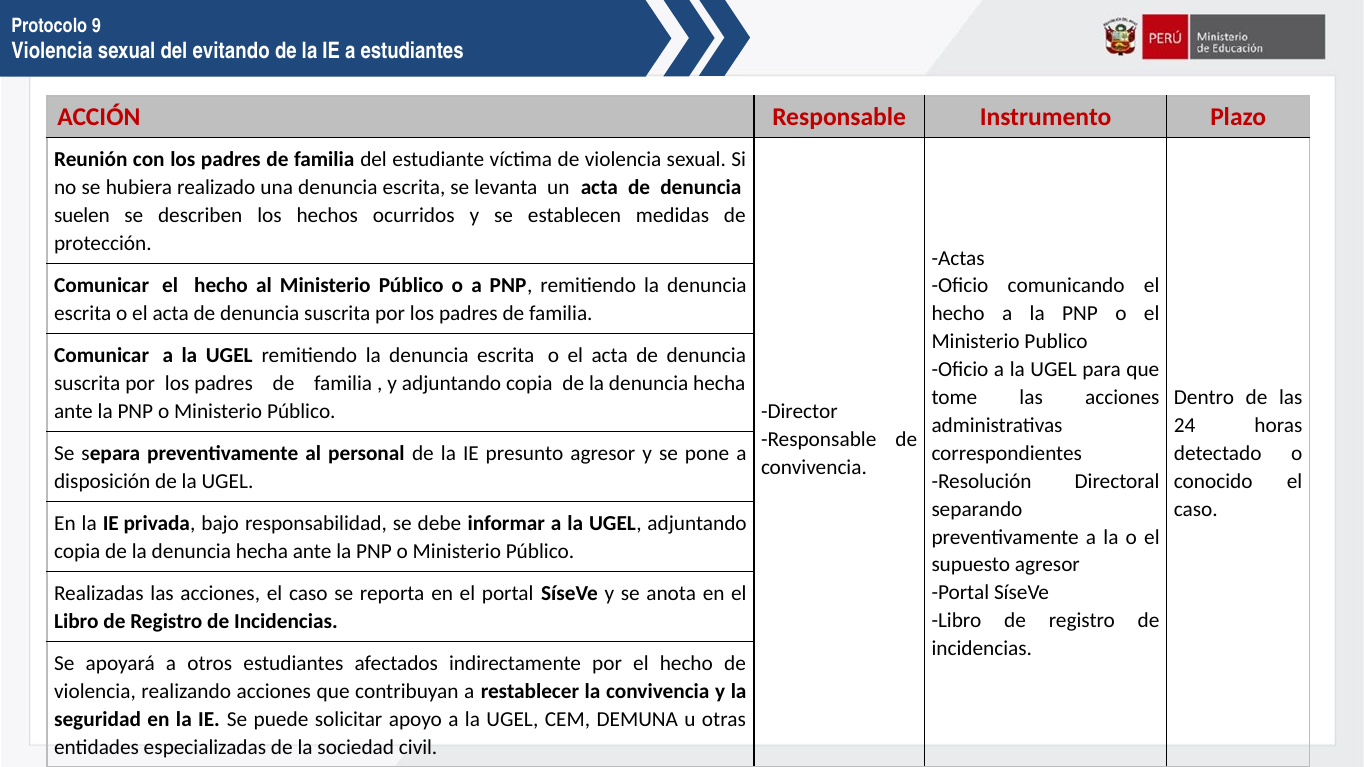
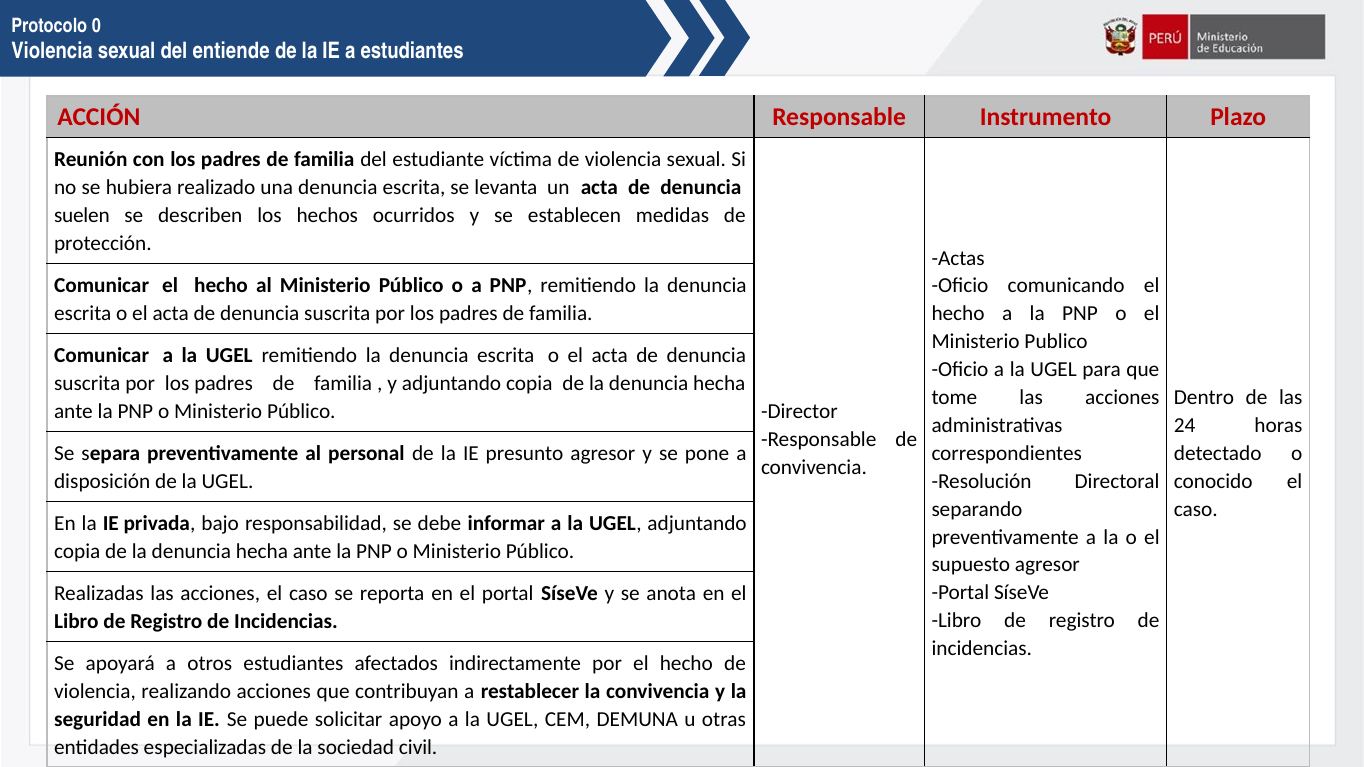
9: 9 -> 0
evitando: evitando -> entiende
